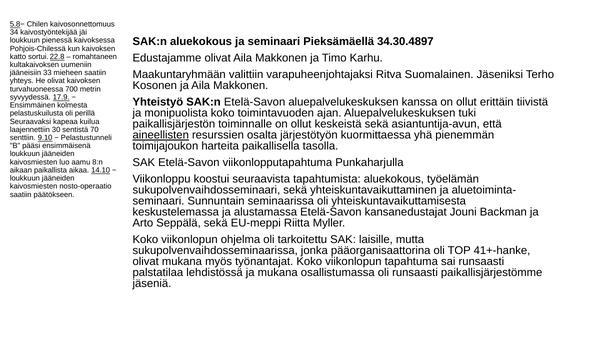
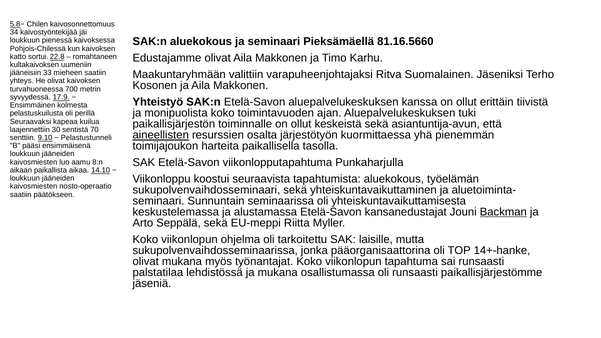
34.30.4897: 34.30.4897 -> 81.16.5660
Backman underline: none -> present
41+-hanke: 41+-hanke -> 14+-hanke
